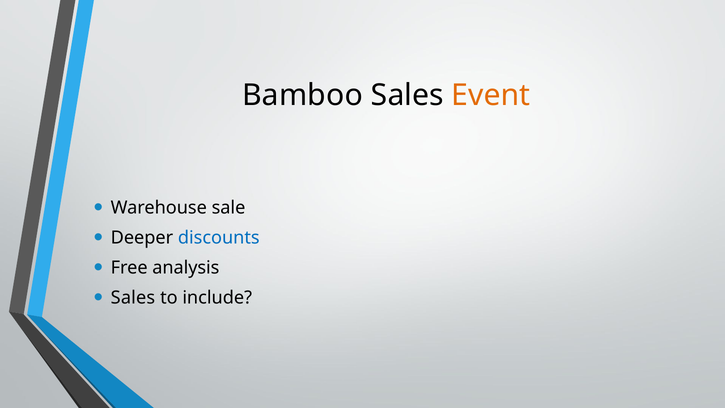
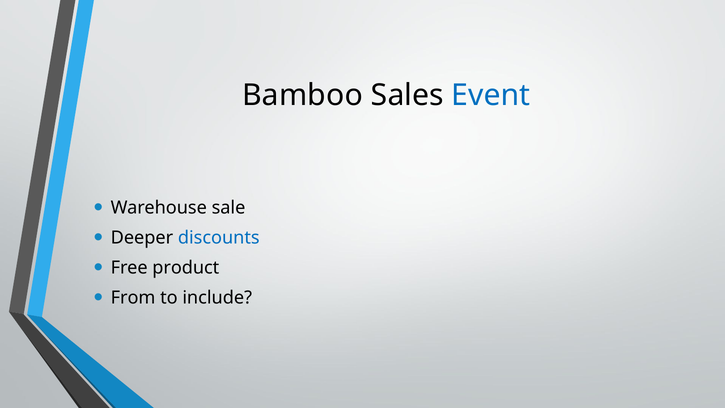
Event colour: orange -> blue
analysis: analysis -> product
Sales at (133, 298): Sales -> From
